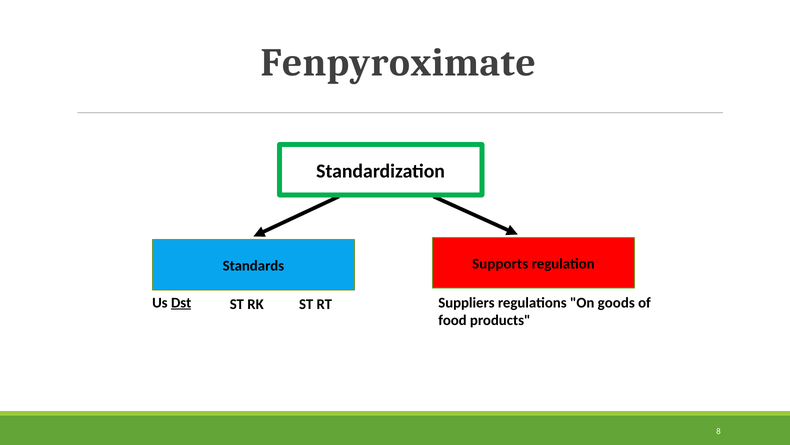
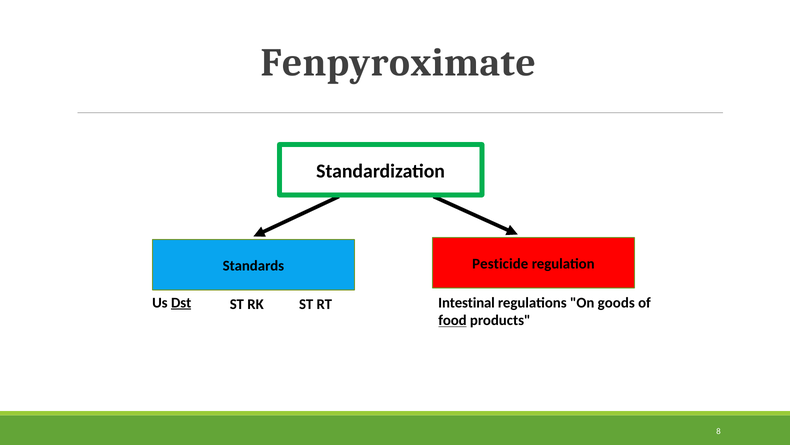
Supports: Supports -> Pesticide
Suppliers: Suppliers -> Intestinal
food underline: none -> present
